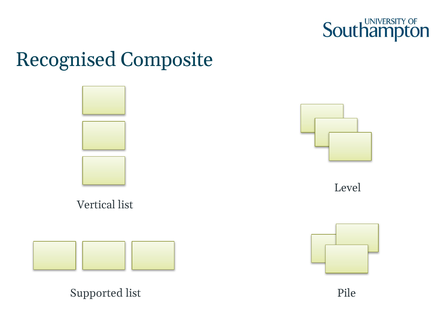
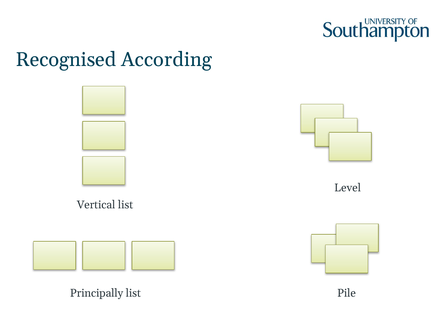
Composite: Composite -> According
Supported: Supported -> Principally
